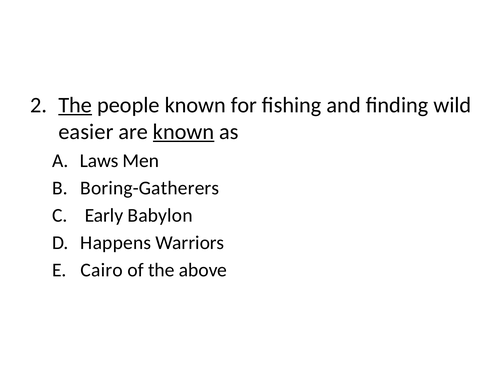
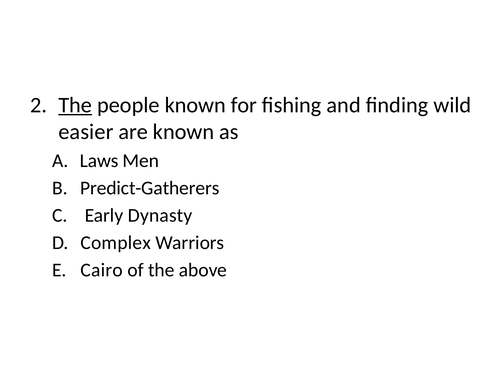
known at (184, 132) underline: present -> none
Boring-Gatherers: Boring-Gatherers -> Predict-Gatherers
Babylon: Babylon -> Dynasty
Happens: Happens -> Complex
